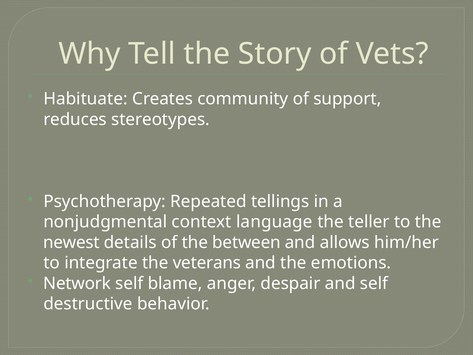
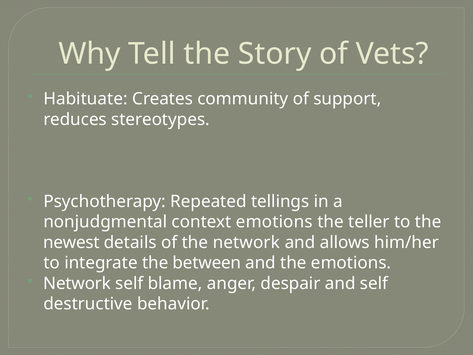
context language: language -> emotions
the between: between -> network
veterans: veterans -> between
